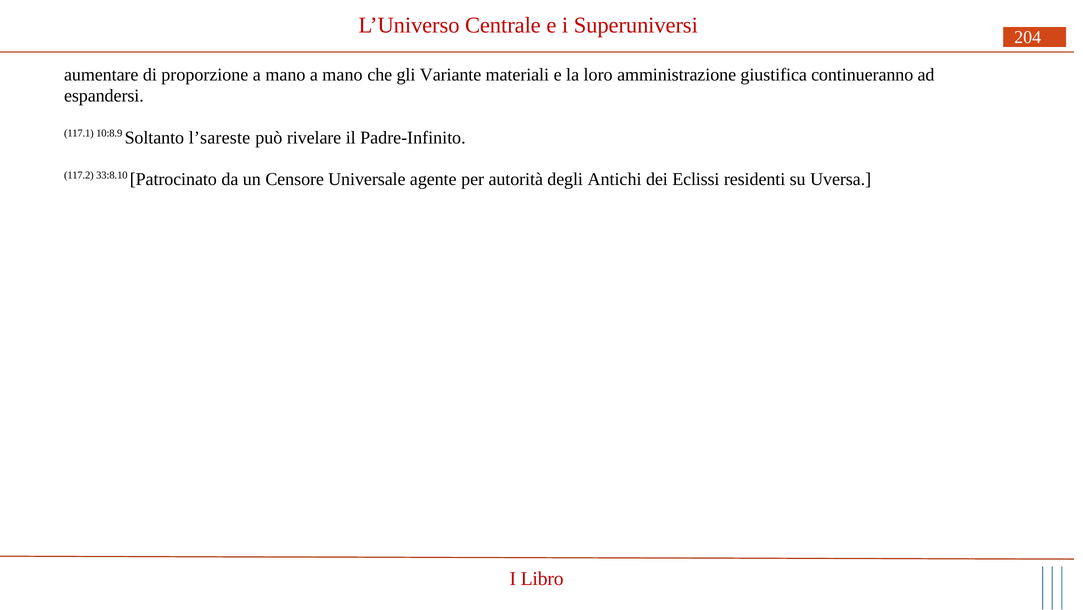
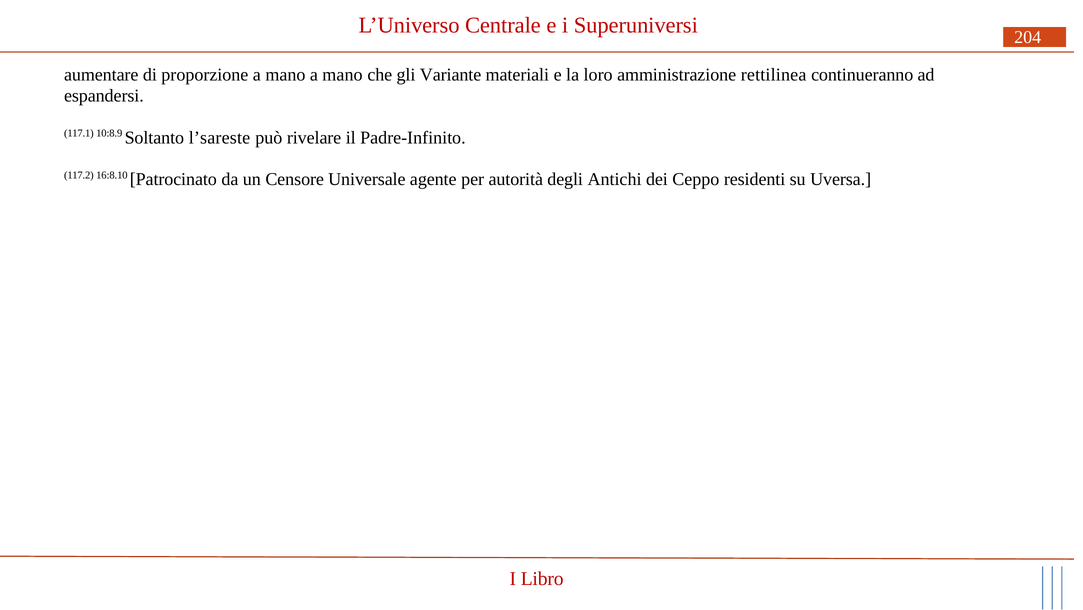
giustifica: giustifica -> rettilinea
33:8.10: 33:8.10 -> 16:8.10
Eclissi: Eclissi -> Ceppo
